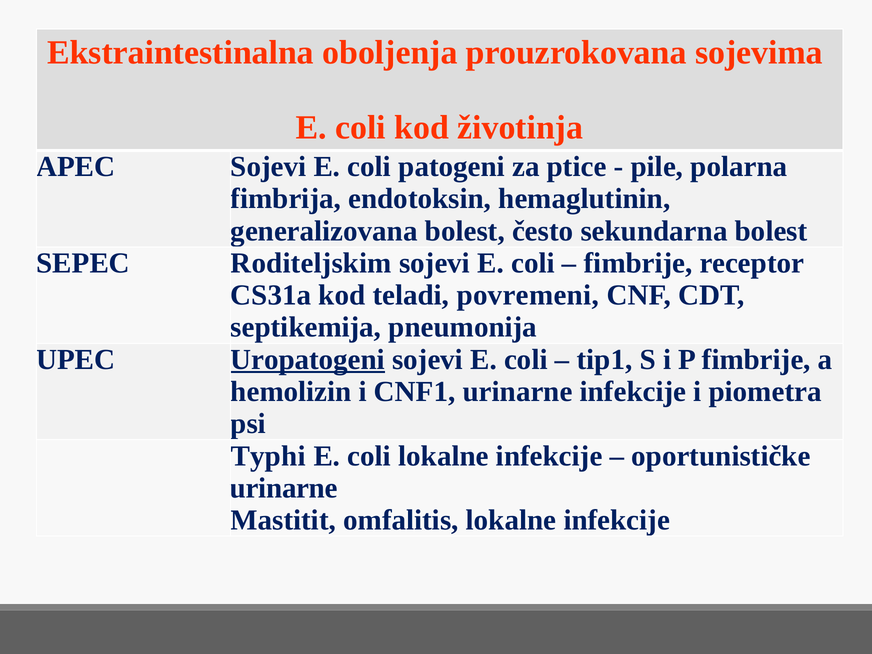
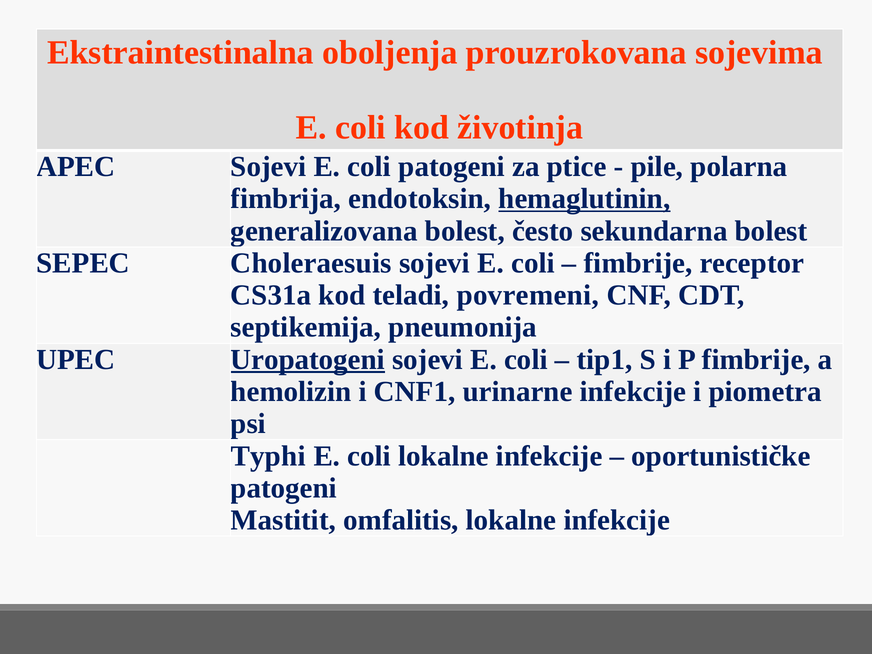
hemaglutinin underline: none -> present
Roditeljskim: Roditeljskim -> Choleraesuis
urinarne at (284, 488): urinarne -> patogeni
